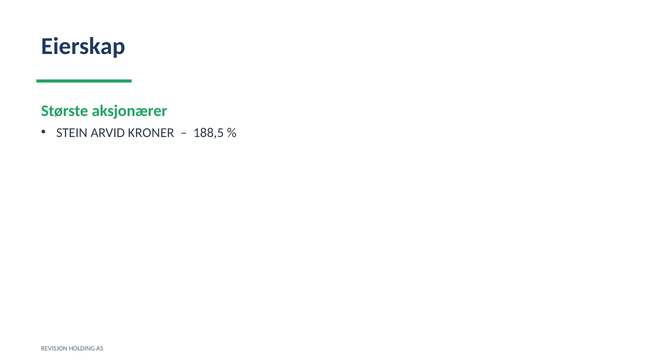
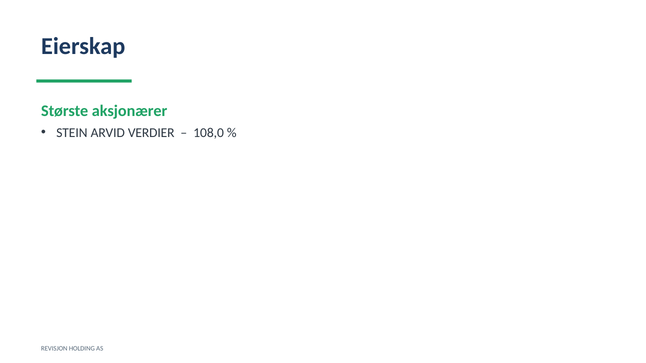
KRONER: KRONER -> VERDIER
188,5: 188,5 -> 108,0
